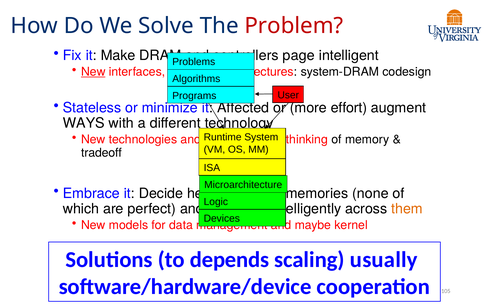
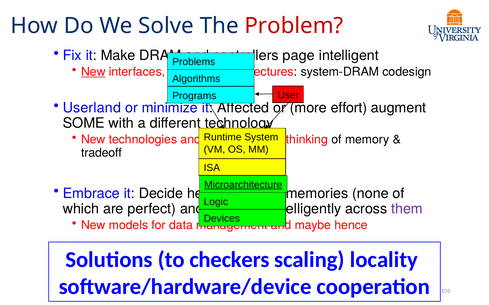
Stateless: Stateless -> Userland
WAYS: WAYS -> SOME
Microarchitecture underline: none -> present
them colour: orange -> purple
kernel: kernel -> hence
depends: depends -> checkers
usually: usually -> locality
